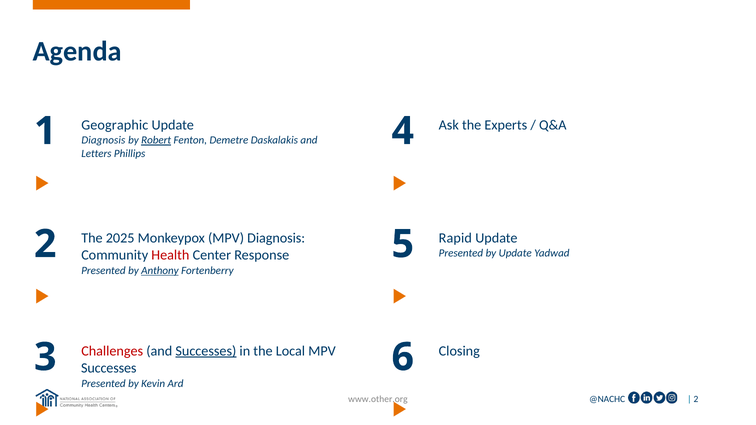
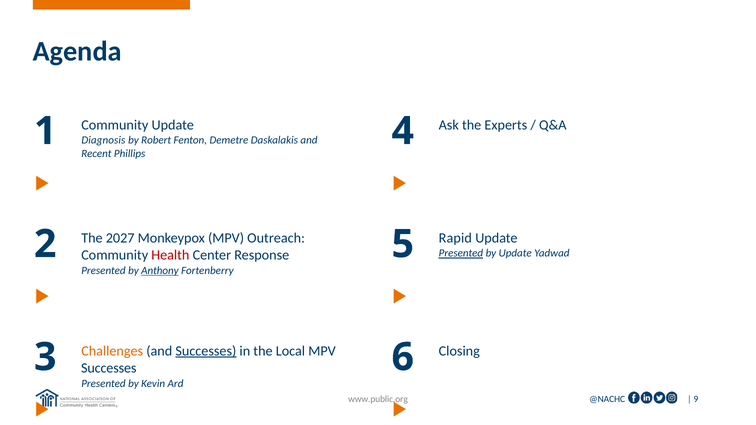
Geographic at (115, 125): Geographic -> Community
Robert underline: present -> none
Letters: Letters -> Recent
2025: 2025 -> 2027
MPV Diagnosis: Diagnosis -> Outreach
Presented at (461, 253) underline: none -> present
Challenges colour: red -> orange
www.other.org: www.other.org -> www.public.org
2 at (696, 399): 2 -> 9
